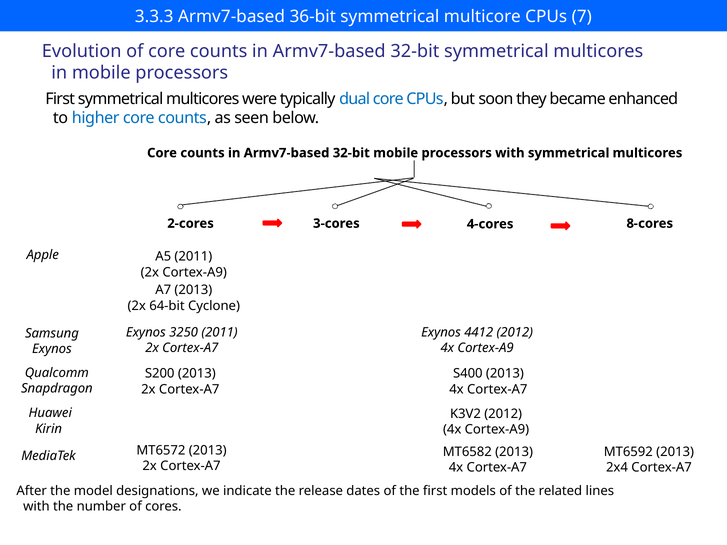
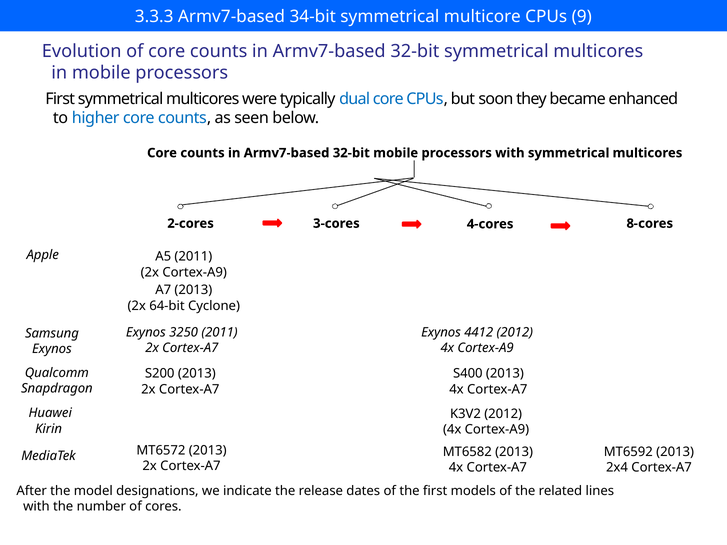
36-bit: 36-bit -> 34-bit
7: 7 -> 9
